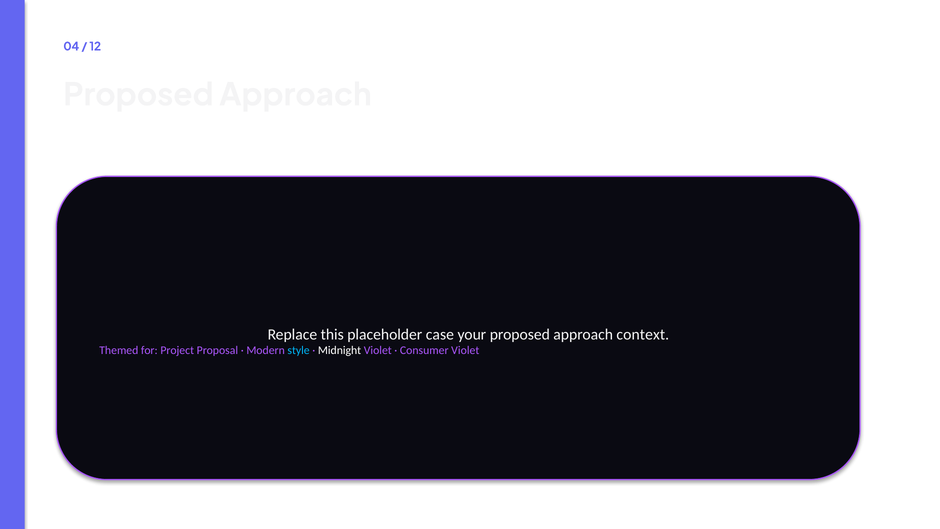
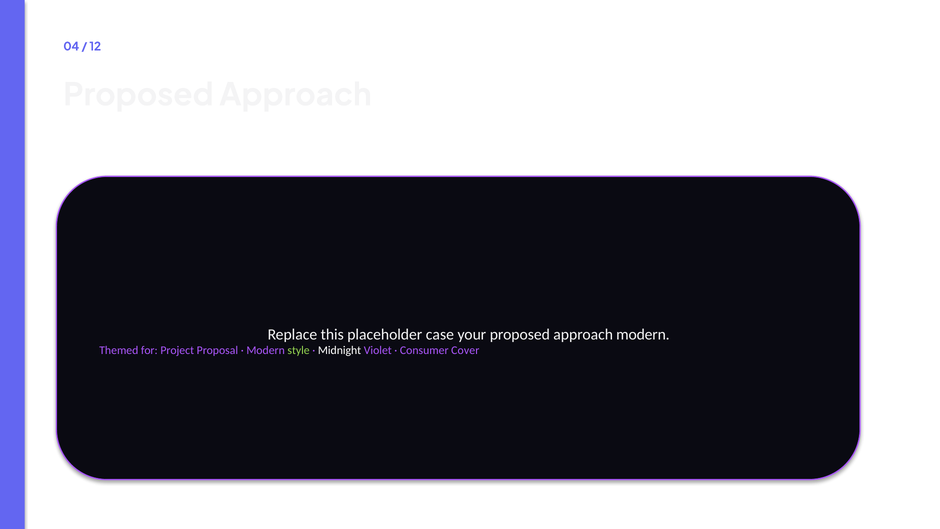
approach context: context -> modern
style colour: light blue -> light green
Consumer Violet: Violet -> Cover
